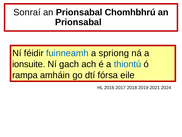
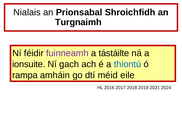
Sonraí: Sonraí -> Nialais
Chomhbhrú: Chomhbhrú -> Shroichfidh
Prionsabal at (78, 22): Prionsabal -> Turgnaimh
fuinneamh colour: blue -> purple
spriong: spriong -> tástáilte
fórsa: fórsa -> méid
